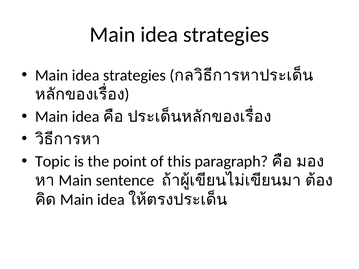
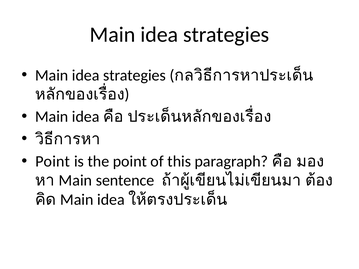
Topic at (53, 161): Topic -> Point
